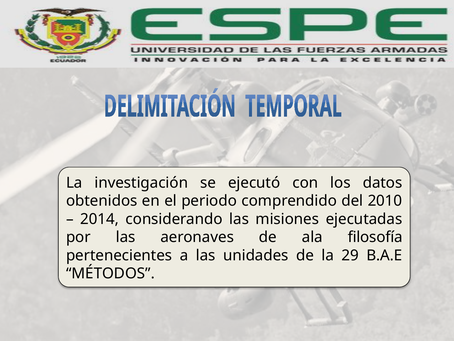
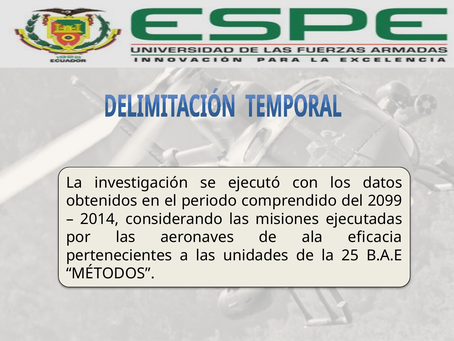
2010: 2010 -> 2099
filosofía: filosofía -> eficacia
29: 29 -> 25
